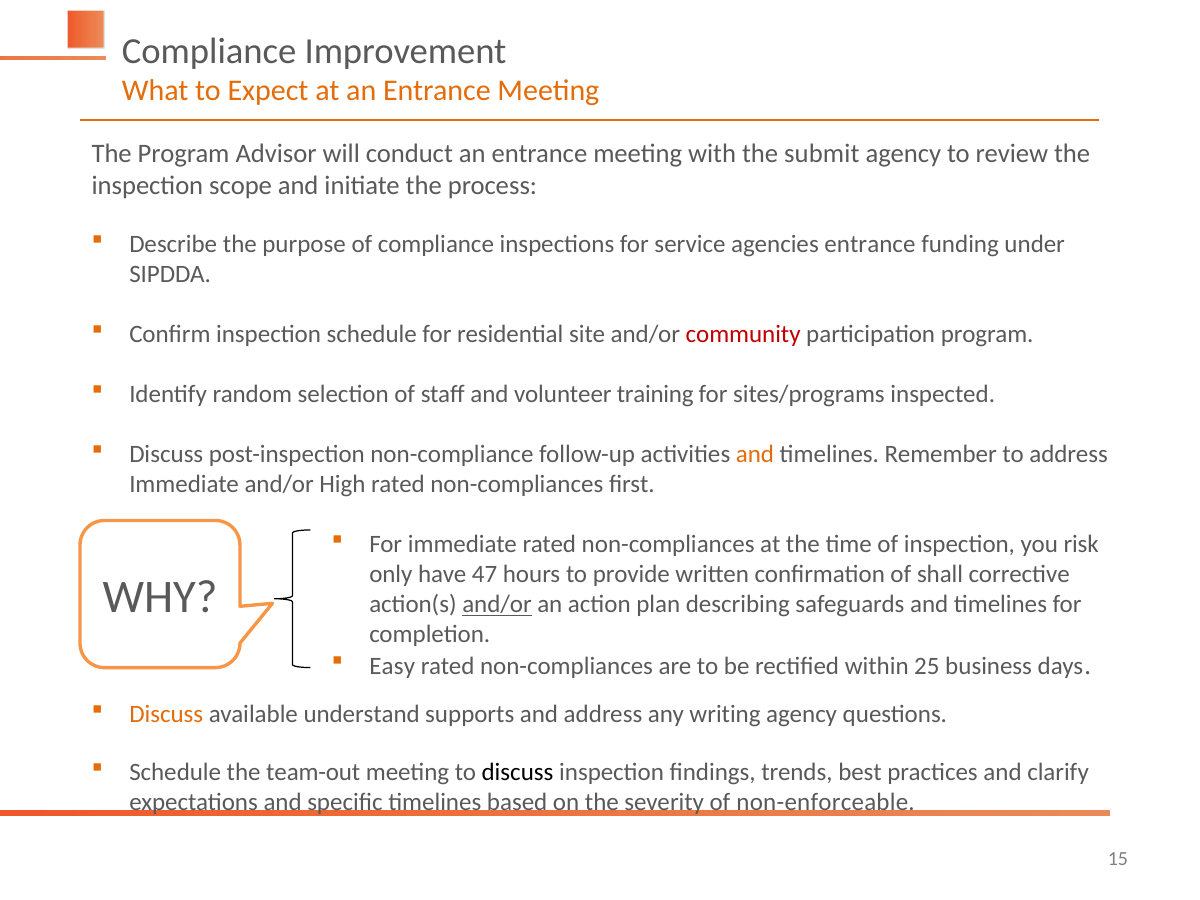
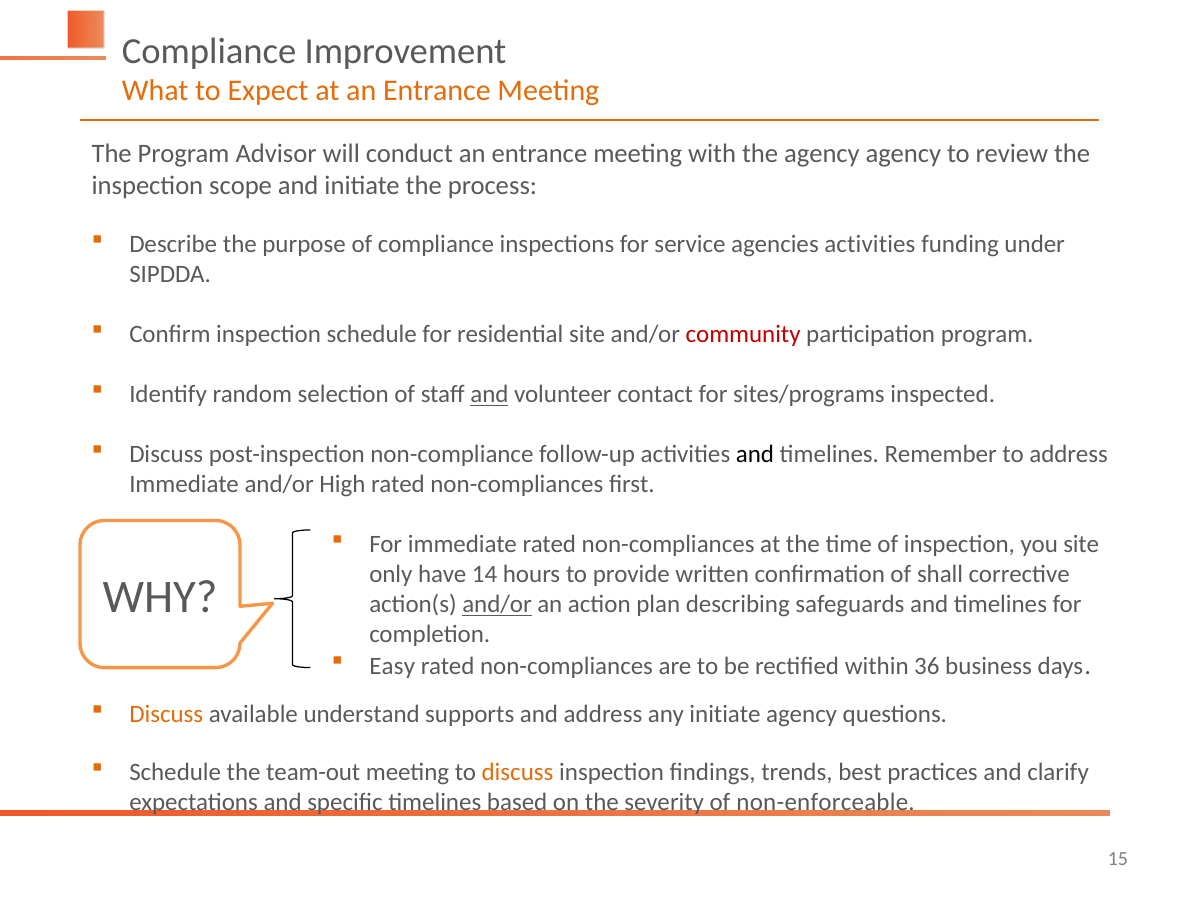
the submit: submit -> agency
agencies entrance: entrance -> activities
and at (489, 395) underline: none -> present
training: training -> contact
and at (755, 455) colour: orange -> black
you risk: risk -> site
47: 47 -> 14
25: 25 -> 36
any writing: writing -> initiate
discuss at (518, 773) colour: black -> orange
